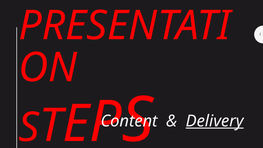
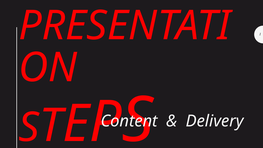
Delivery underline: present -> none
